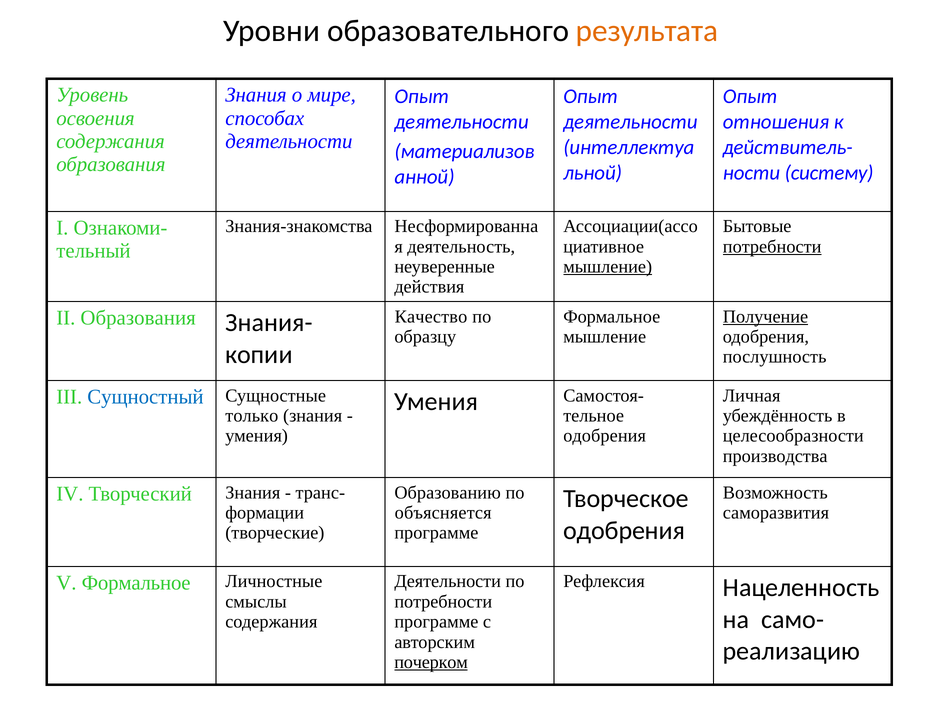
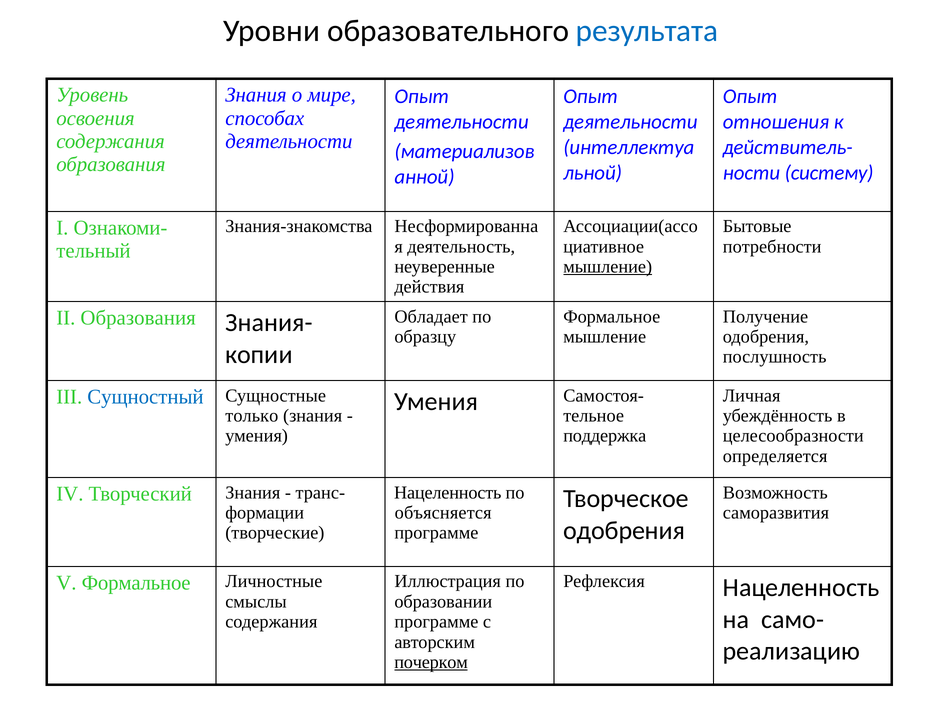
результата colour: orange -> blue
потребности at (772, 247) underline: present -> none
Качество: Качество -> Обладает
Получение underline: present -> none
одобрения at (605, 436): одобрения -> поддержка
производства: производства -> определяется
Образованию at (448, 493): Образованию -> Нацеленность
Деятельности at (448, 582): Деятельности -> Иллюстрация
потребности at (443, 602): потребности -> образовании
